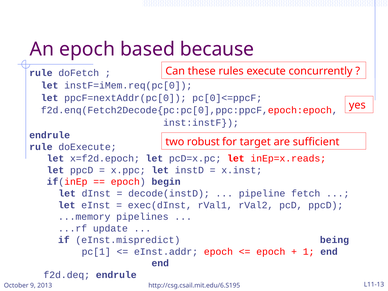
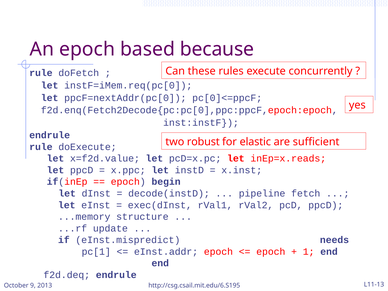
target: target -> elastic
x=f2d.epoch: x=f2d.epoch -> x=f2d.value
pipelines: pipelines -> structure
being: being -> needs
